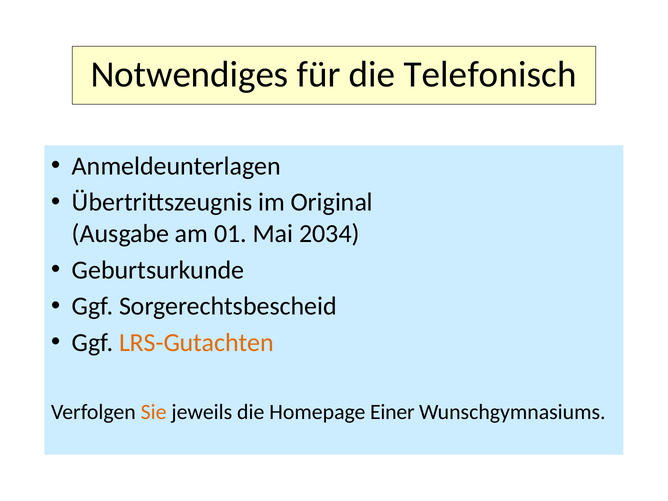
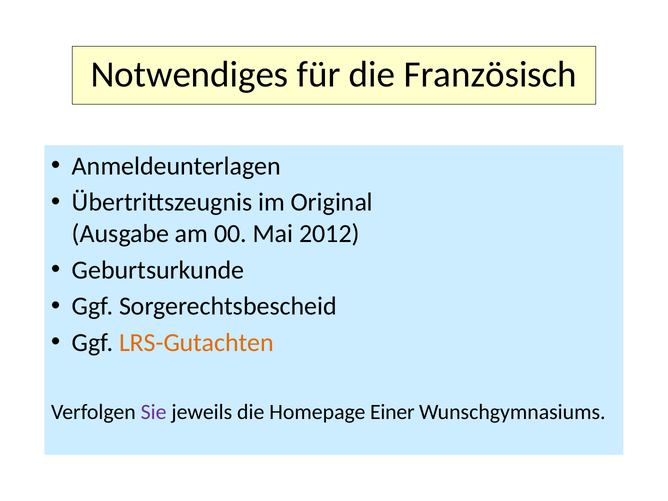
Telefonisch: Telefonisch -> Französisch
01: 01 -> 00
2034: 2034 -> 2012
Sie colour: orange -> purple
